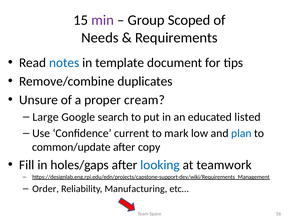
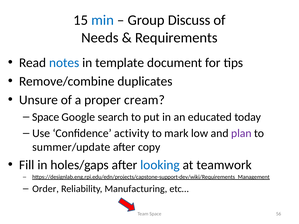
min colour: purple -> blue
Scoped: Scoped -> Discuss
Large at (46, 117): Large -> Space
listed: listed -> today
current: current -> activity
plan colour: blue -> purple
common/update: common/update -> summer/update
